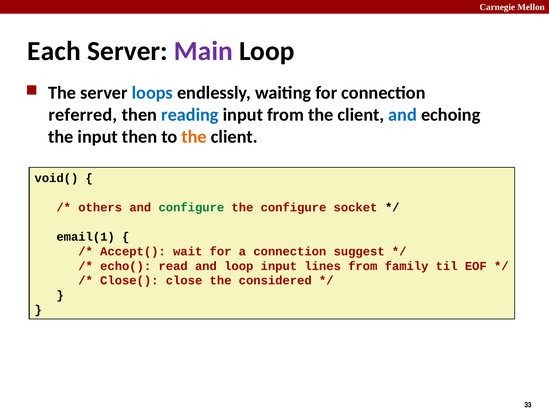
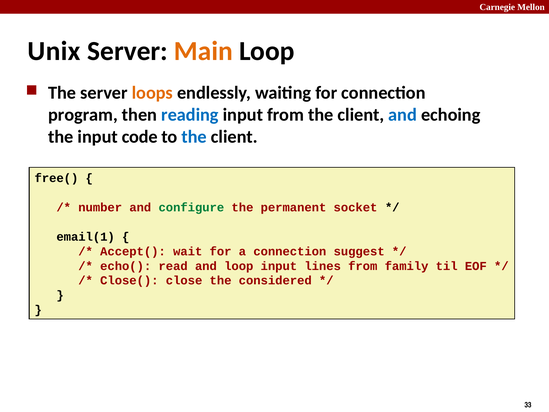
Each: Each -> Unix
Main colour: purple -> orange
loops colour: blue -> orange
referred: referred -> program
input then: then -> code
the at (194, 137) colour: orange -> blue
void(: void( -> free(
others: others -> number
the configure: configure -> permanent
